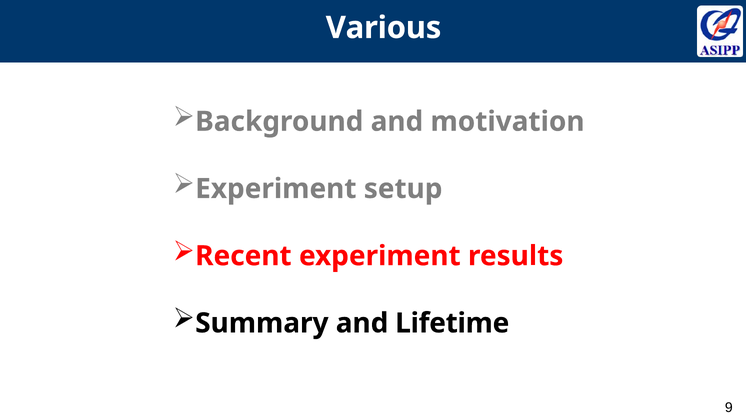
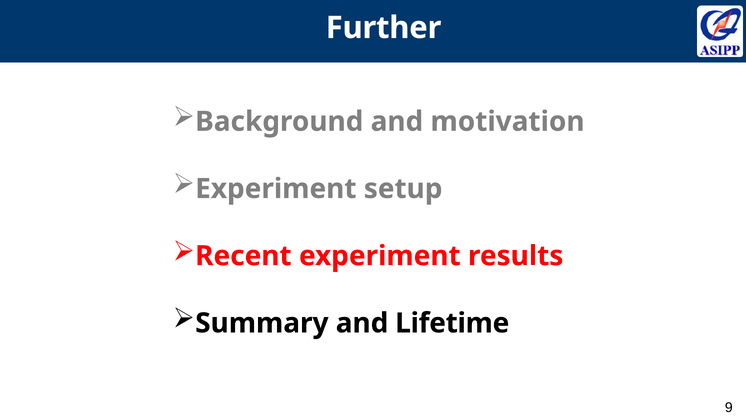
Various: Various -> Further
